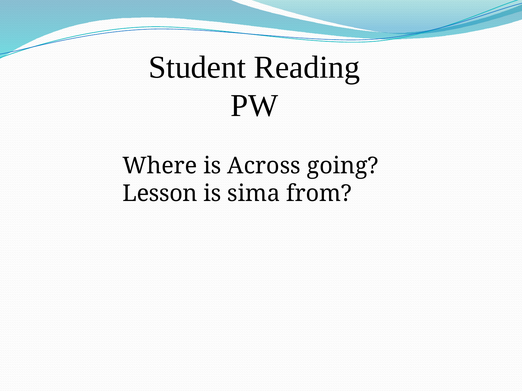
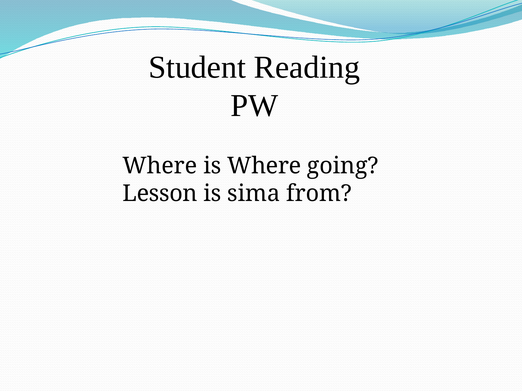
is Across: Across -> Where
